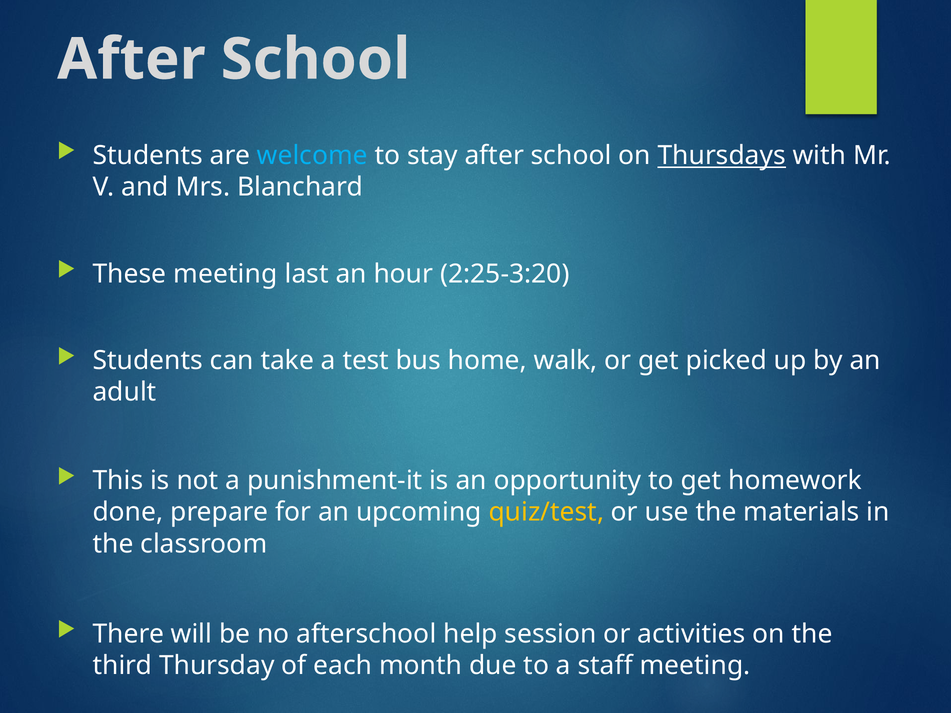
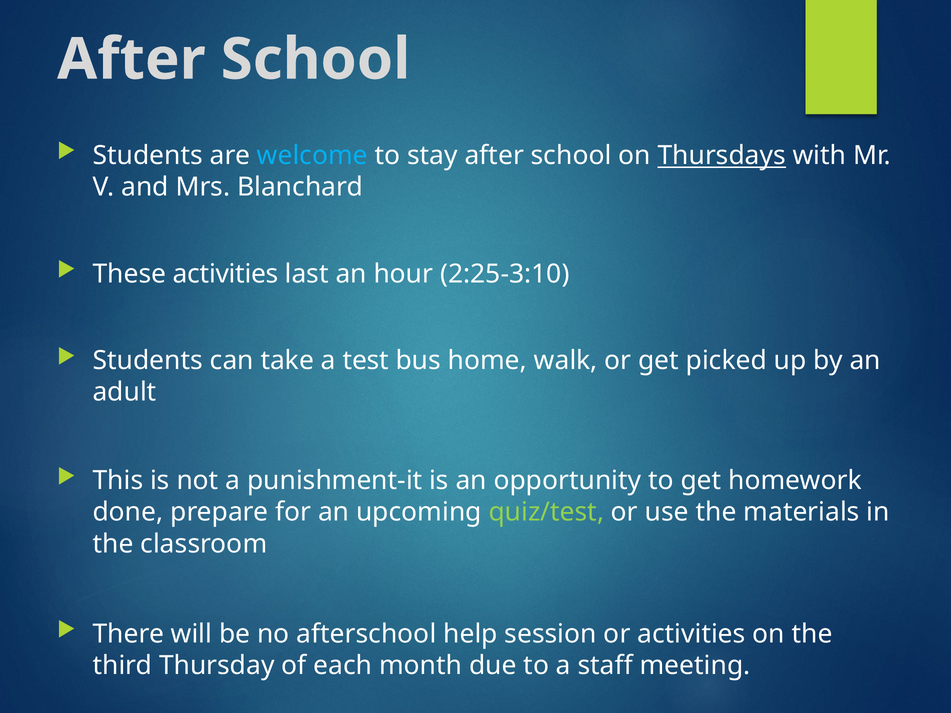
These meeting: meeting -> activities
2:25-3:20: 2:25-3:20 -> 2:25-3:10
quiz/test colour: yellow -> light green
